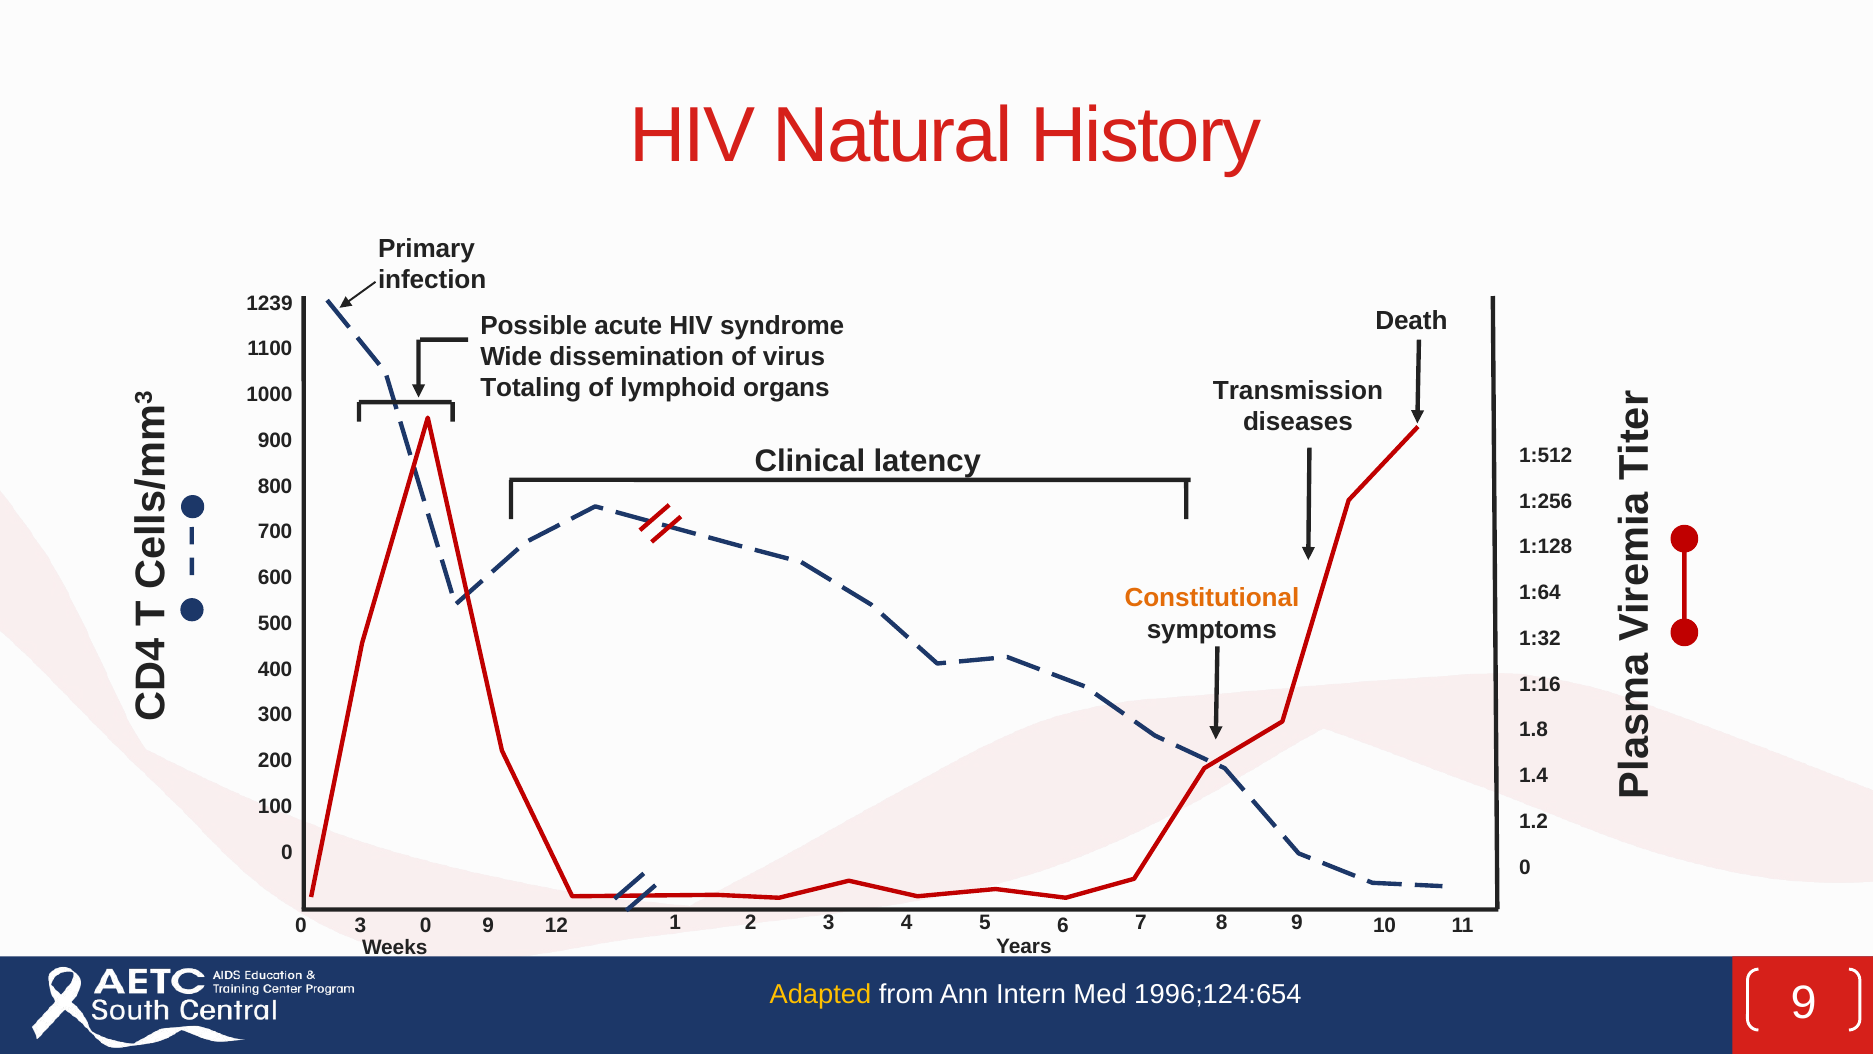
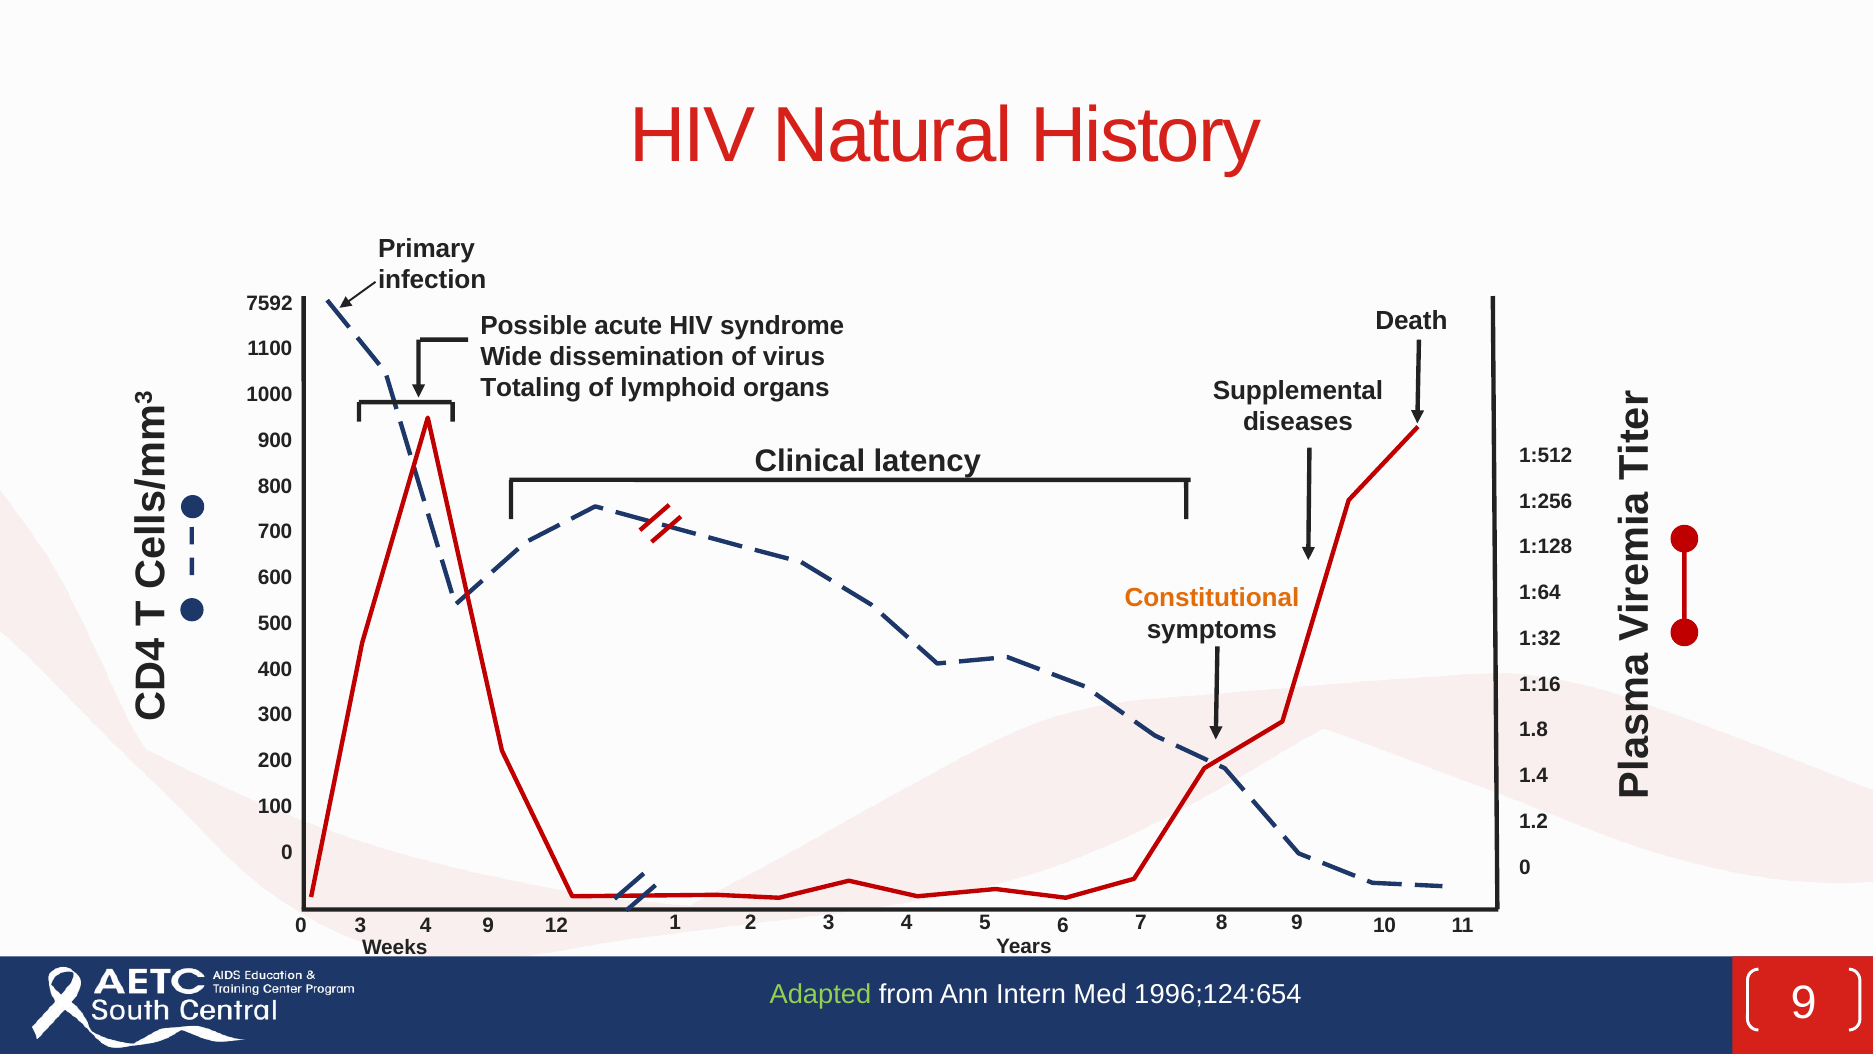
1239: 1239 -> 7592
Transmission: Transmission -> Supplemental
3 0: 0 -> 4
Adapted colour: yellow -> light green
